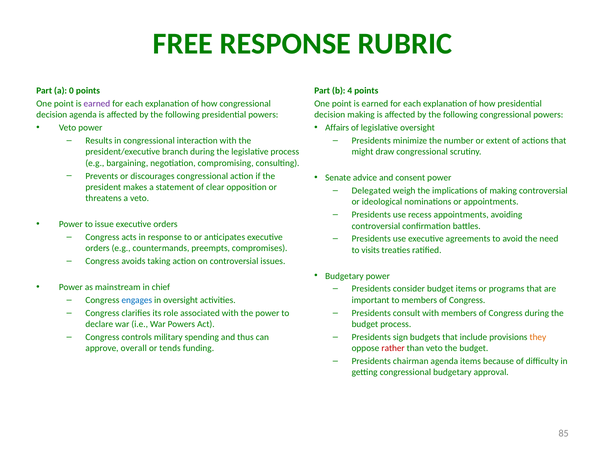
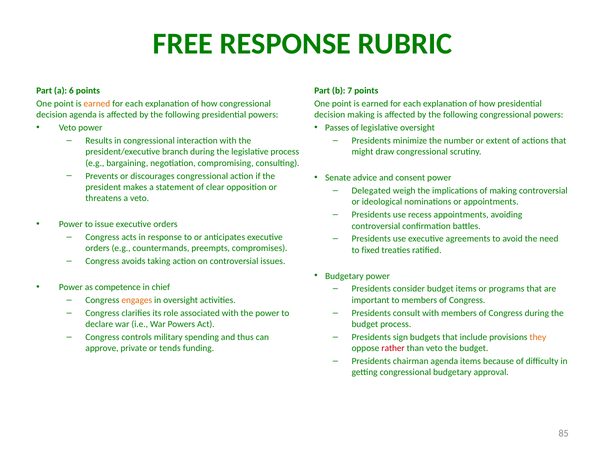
0: 0 -> 6
4: 4 -> 7
earned at (97, 104) colour: purple -> orange
Affairs: Affairs -> Passes
visits: visits -> fixed
mainstream: mainstream -> competence
engages colour: blue -> orange
overall: overall -> private
